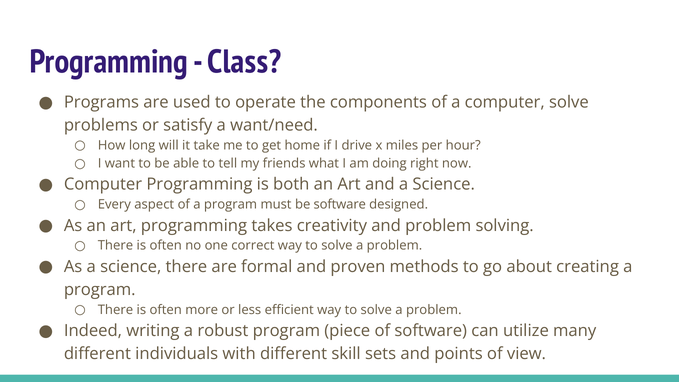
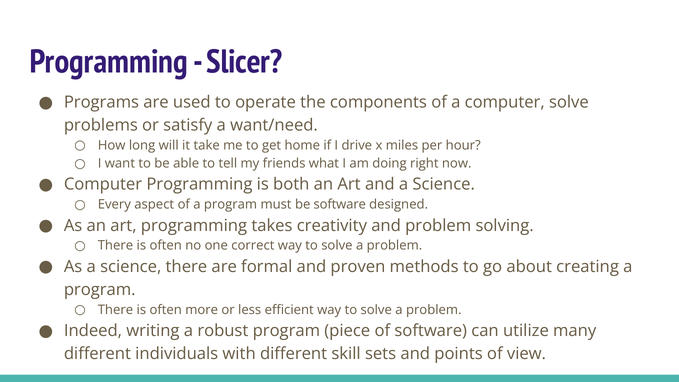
Class: Class -> Slicer
